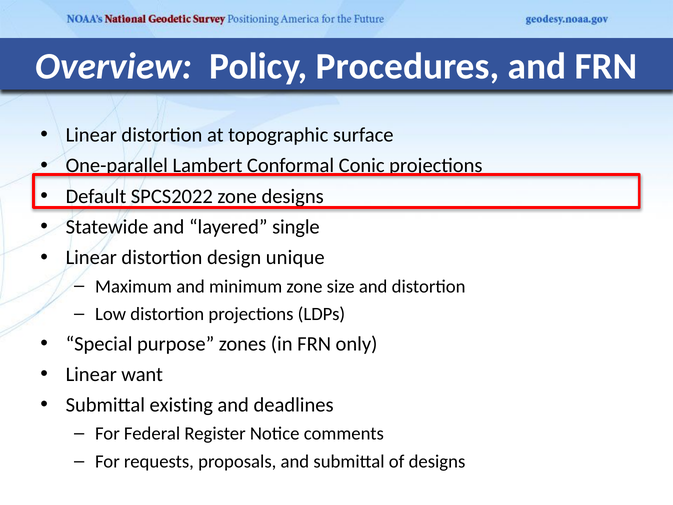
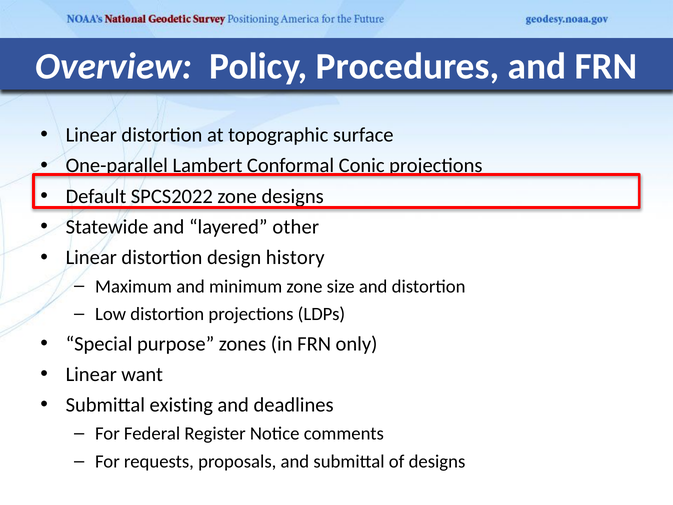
single: single -> other
unique: unique -> history
